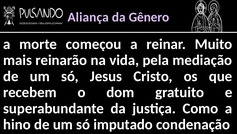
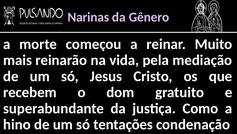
Aliança: Aliança -> Narinas
imputado: imputado -> tentações
